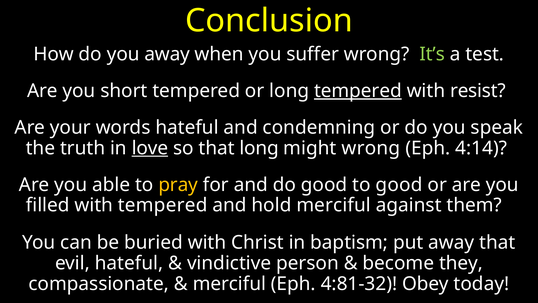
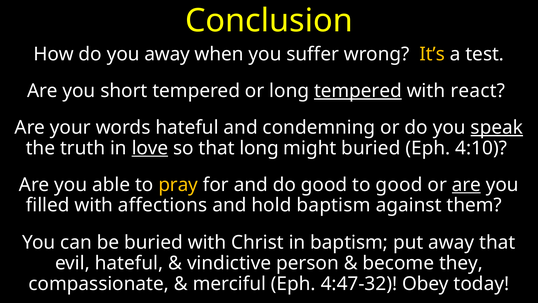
It’s colour: light green -> yellow
resist: resist -> react
speak underline: none -> present
might wrong: wrong -> buried
4:14: 4:14 -> 4:10
are at (466, 184) underline: none -> present
with tempered: tempered -> affections
hold merciful: merciful -> baptism
4:81-32: 4:81-32 -> 4:47-32
